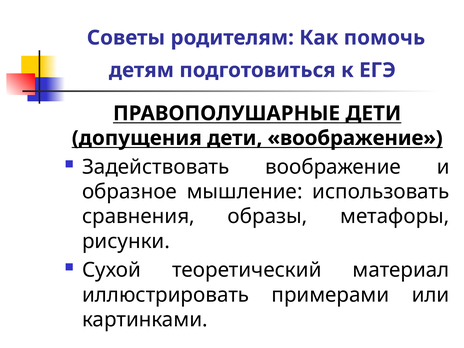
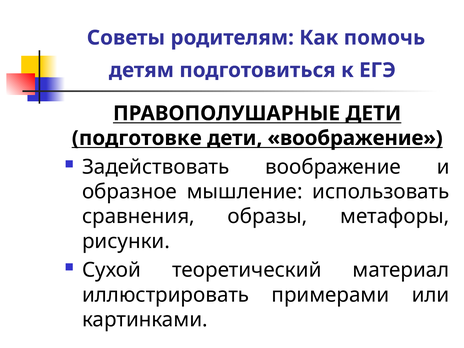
допущения: допущения -> подготовке
